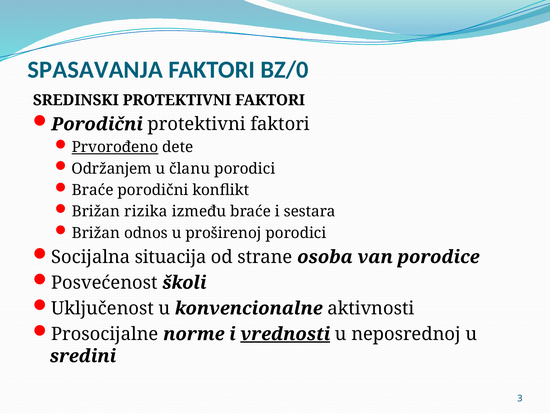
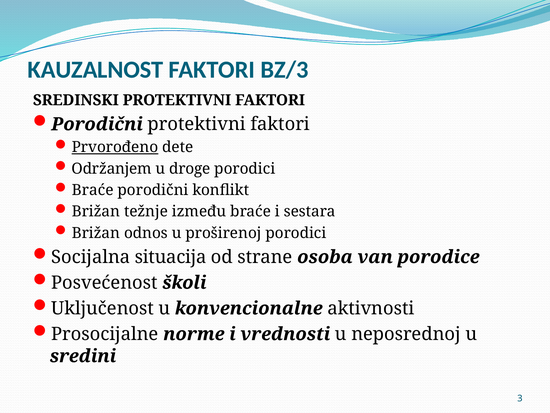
SPASAVANJA: SPASAVANJA -> KAUZALNOST
BZ/0: BZ/0 -> BZ/3
članu: članu -> droge
rizika: rizika -> težnje
vrednosti underline: present -> none
